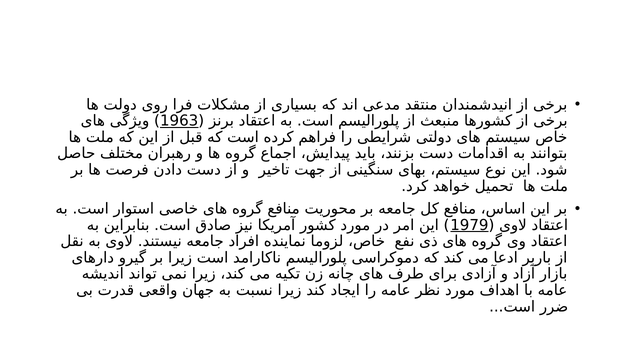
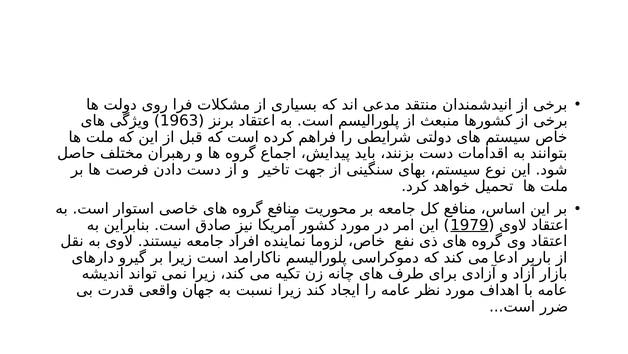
1963 underline: present -> none
